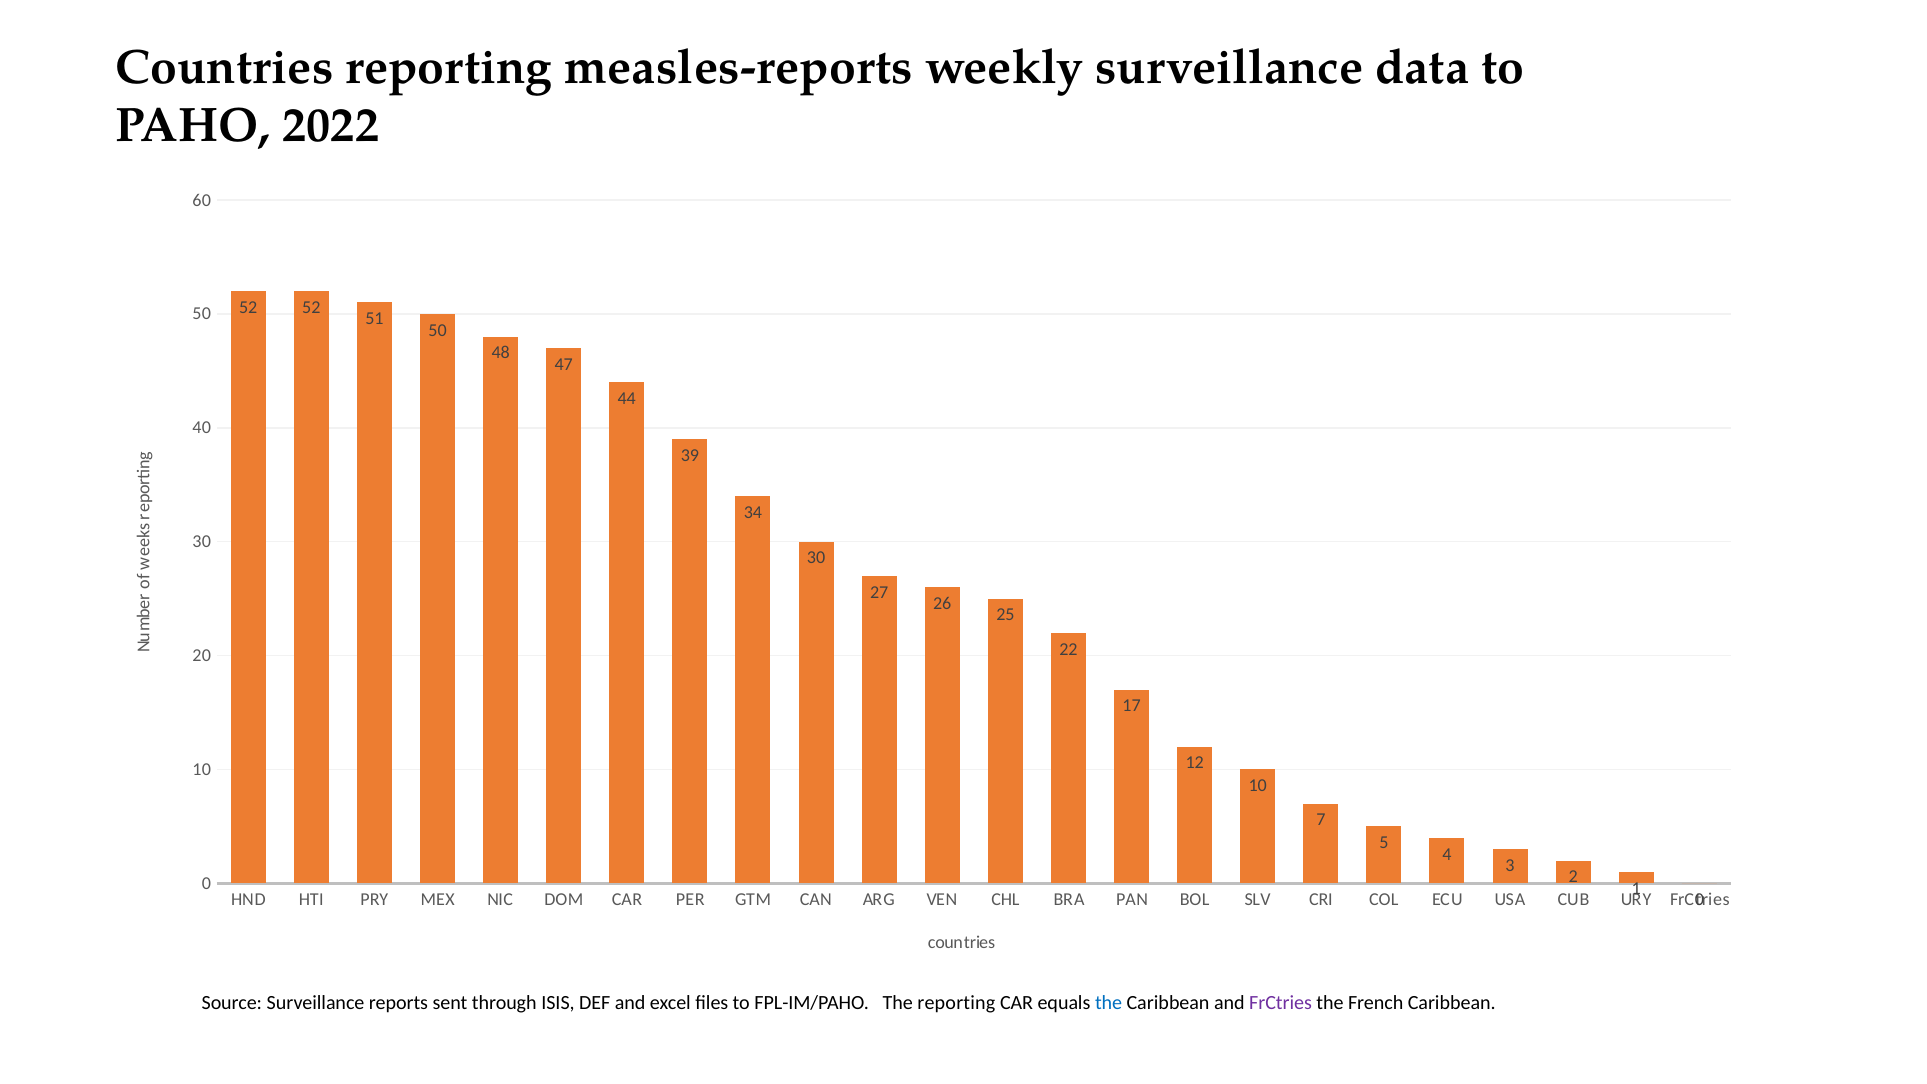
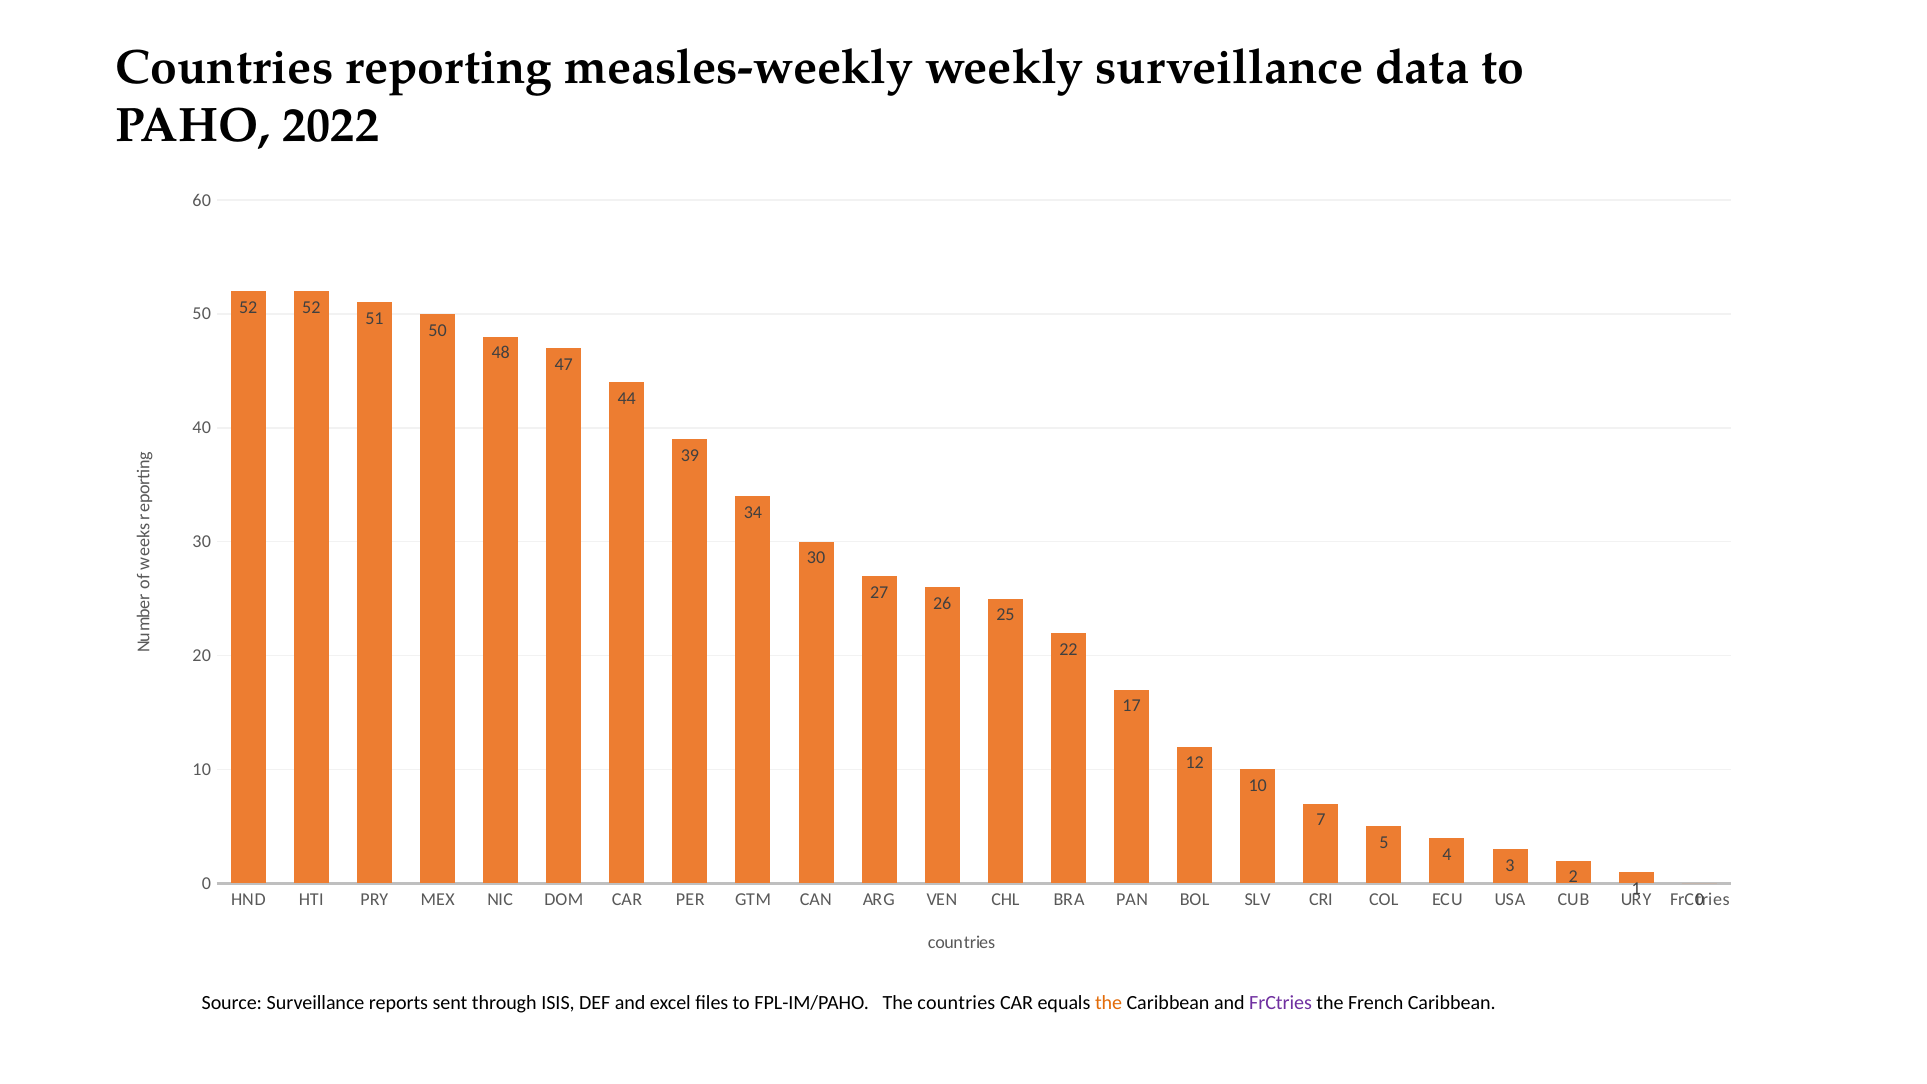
measles-reports: measles-reports -> measles-weekly
The reporting: reporting -> countries
the at (1109, 1003) colour: blue -> orange
